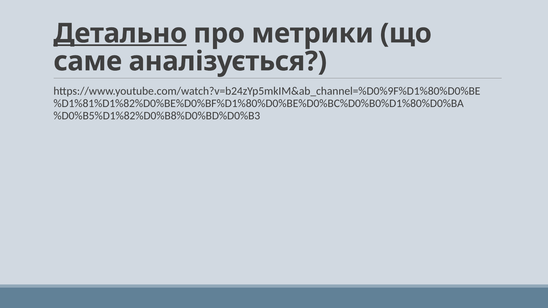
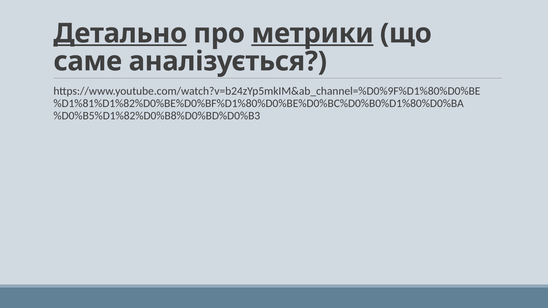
метрики underline: none -> present
